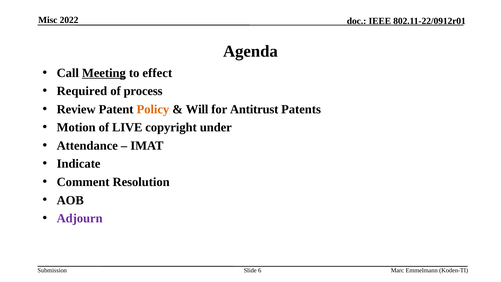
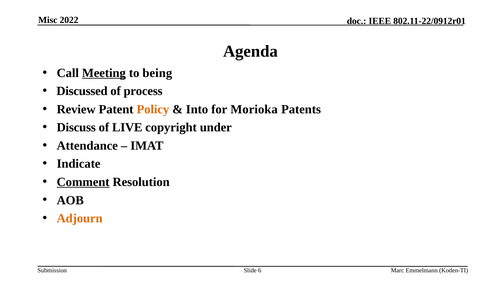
effect: effect -> being
Required: Required -> Discussed
Will: Will -> Into
Antitrust: Antitrust -> Morioka
Motion: Motion -> Discuss
Comment underline: none -> present
Adjourn colour: purple -> orange
